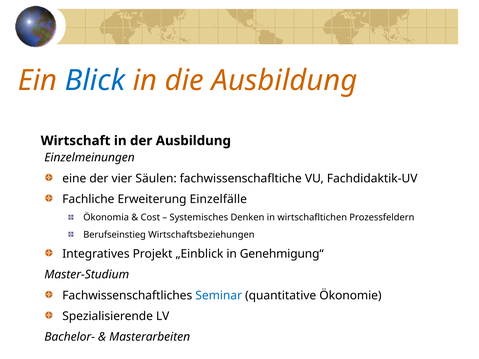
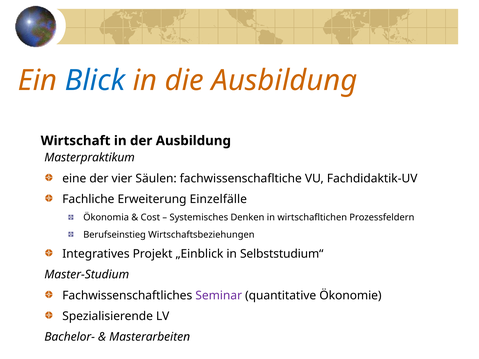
Einzelmeinungen: Einzelmeinungen -> Masterpraktikum
Genehmigung“: Genehmigung“ -> Selbststudium“
Seminar colour: blue -> purple
